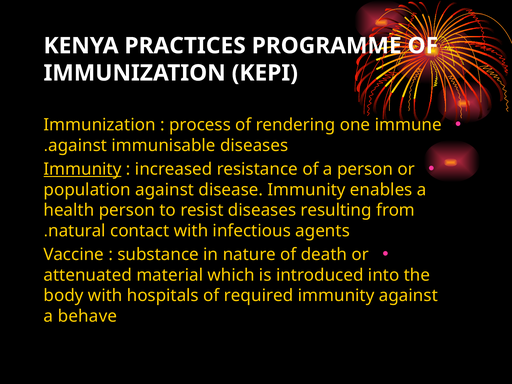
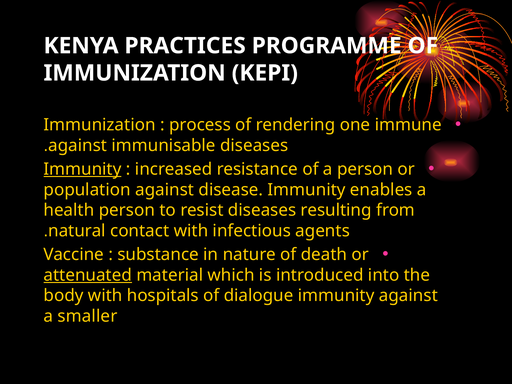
attenuated underline: none -> present
required: required -> dialogue
behave: behave -> smaller
